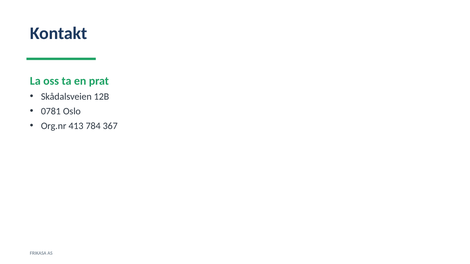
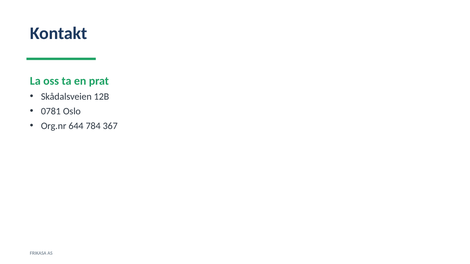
413: 413 -> 644
